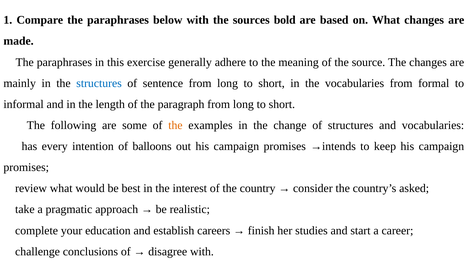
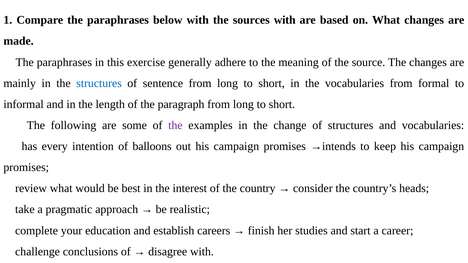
sources bold: bold -> with
the at (175, 125) colour: orange -> purple
asked: asked -> heads
